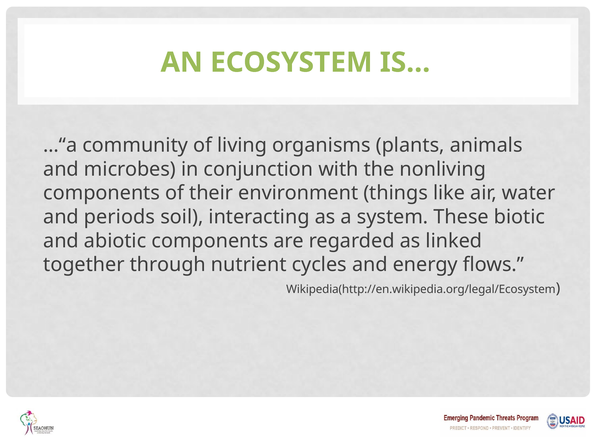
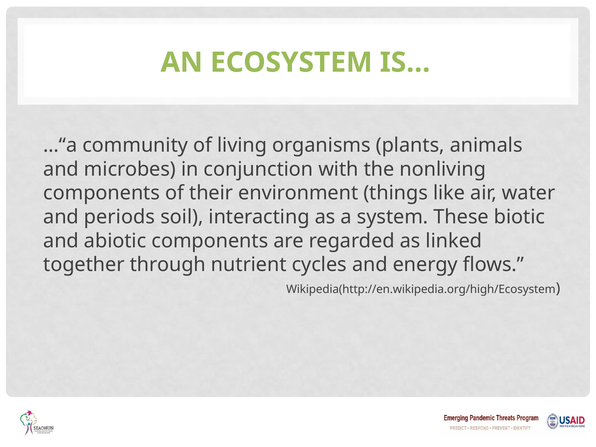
Wikipedia(http://en.wikipedia.org/legal/Ecosystem: Wikipedia(http://en.wikipedia.org/legal/Ecosystem -> Wikipedia(http://en.wikipedia.org/high/Ecosystem
